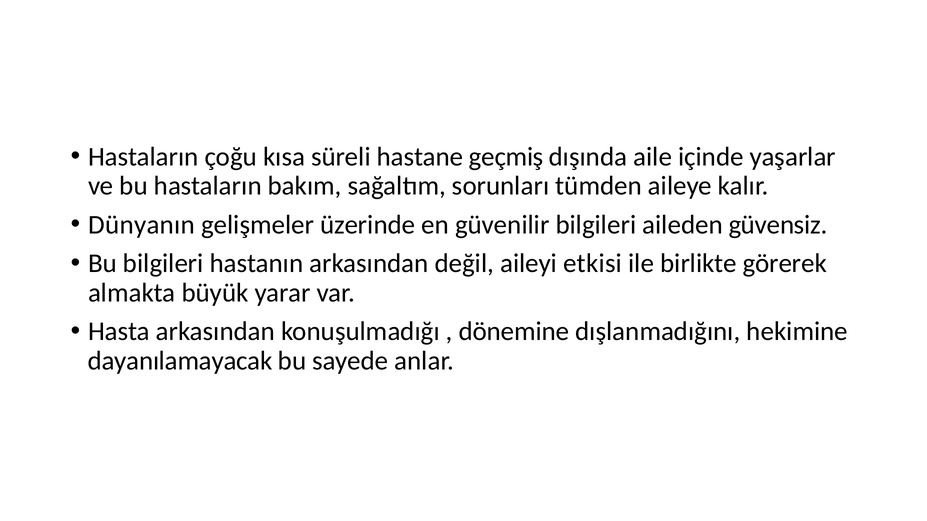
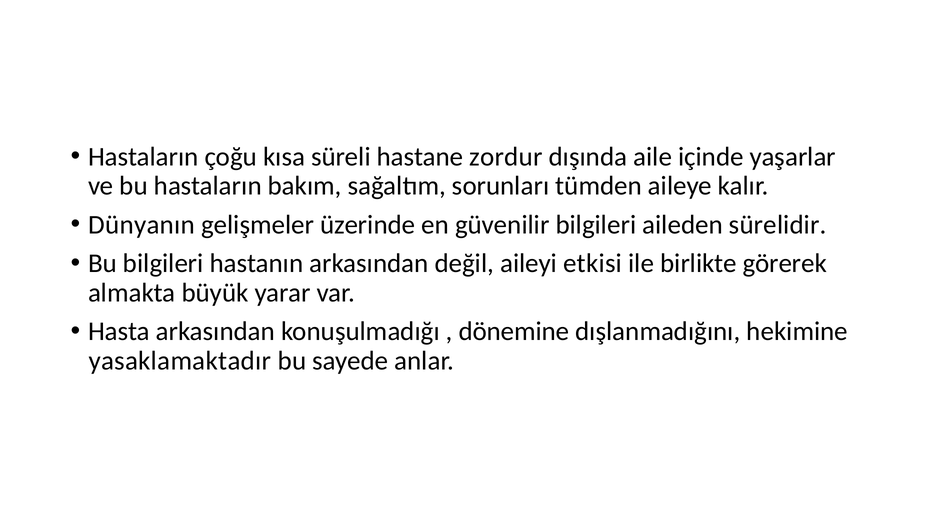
geçmiş: geçmiş -> zordur
güvensiz: güvensiz -> sürelidir
dayanılamayacak: dayanılamayacak -> yasaklamaktadır
